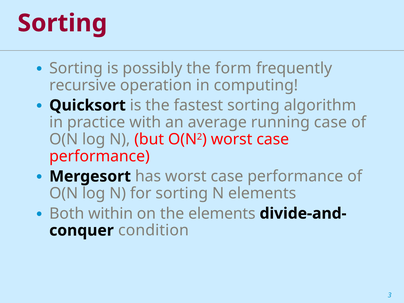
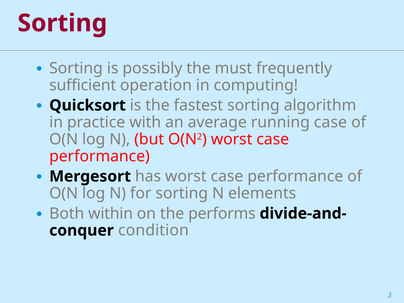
form: form -> must
recursive: recursive -> sufficient
the elements: elements -> performs
